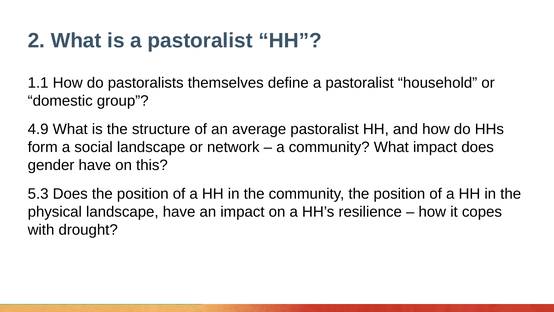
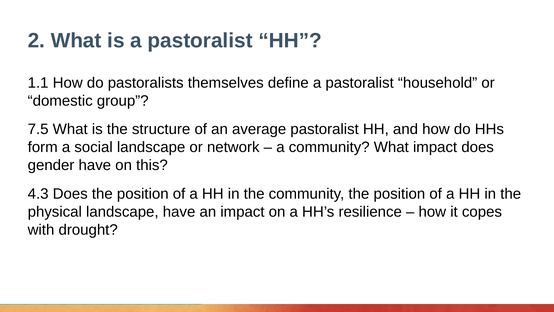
4.9: 4.9 -> 7.5
5.3: 5.3 -> 4.3
